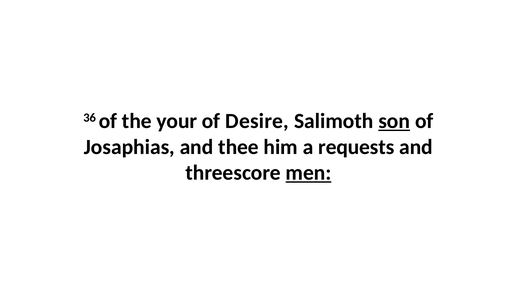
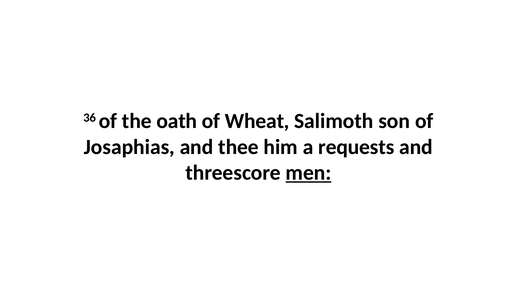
your: your -> oath
Desire: Desire -> Wheat
son underline: present -> none
